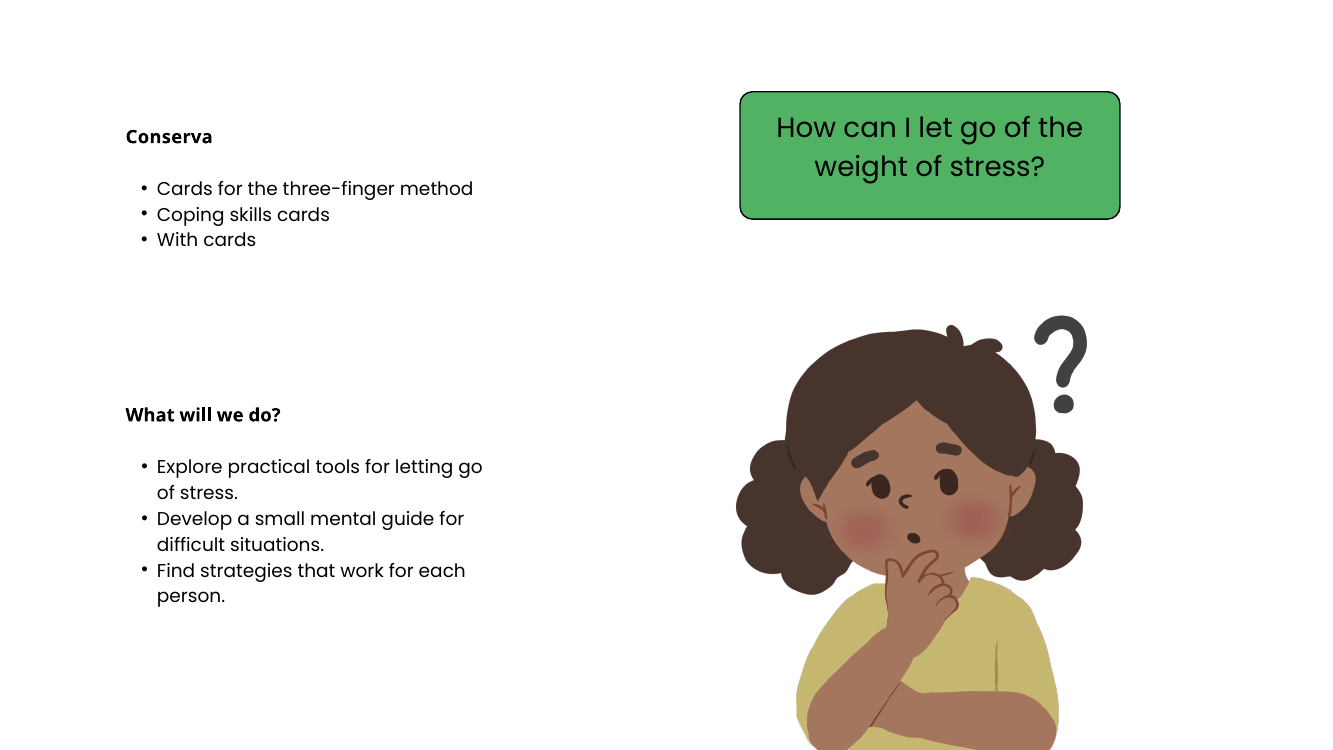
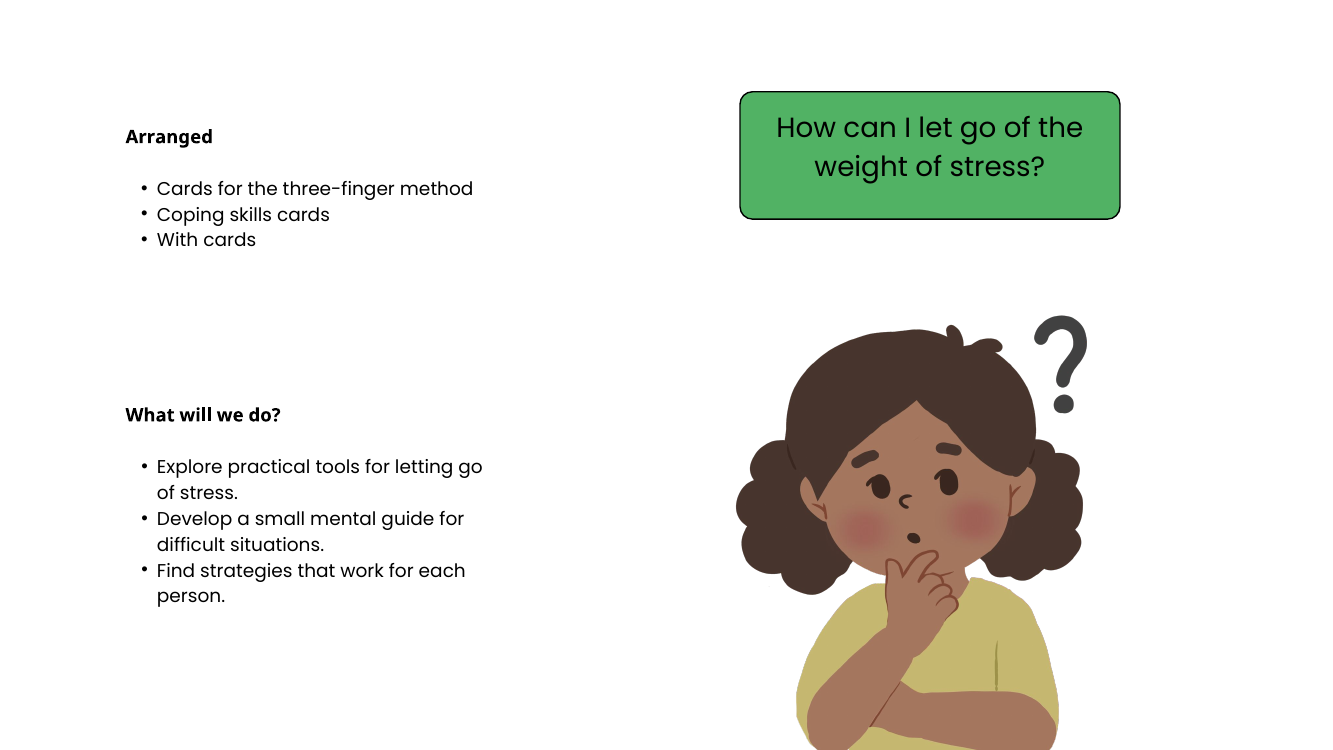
Conserva: Conserva -> Arranged
